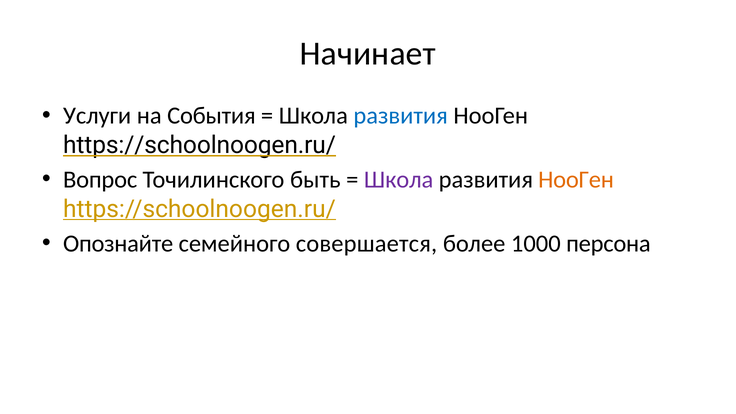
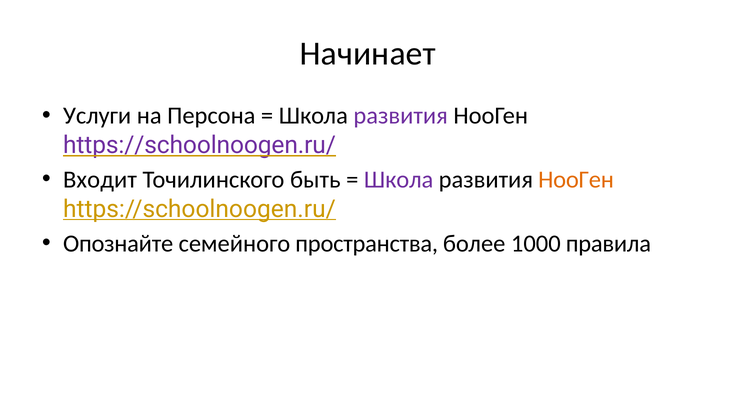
События: События -> Персона
развития at (401, 116) colour: blue -> purple
https://schoolnoogen.ru/ at (199, 145) colour: black -> purple
Вопрос: Вопрос -> Входит
совершается: совершается -> пространства
персона: персона -> правила
